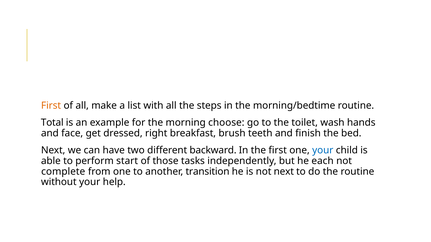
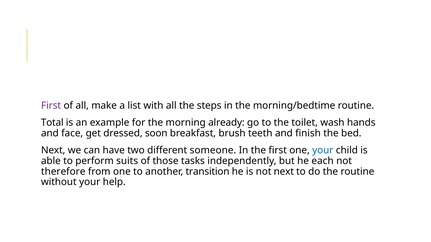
First at (51, 106) colour: orange -> purple
choose: choose -> already
right: right -> soon
backward: backward -> someone
start: start -> suits
complete: complete -> therefore
